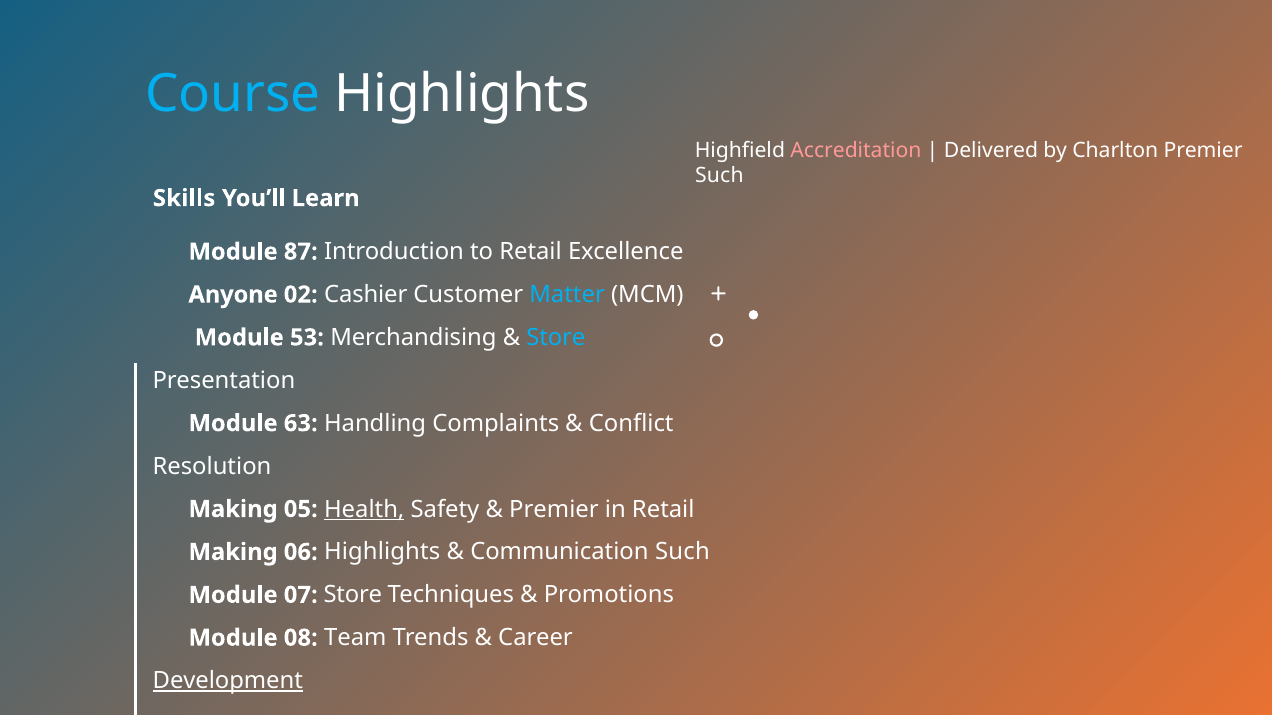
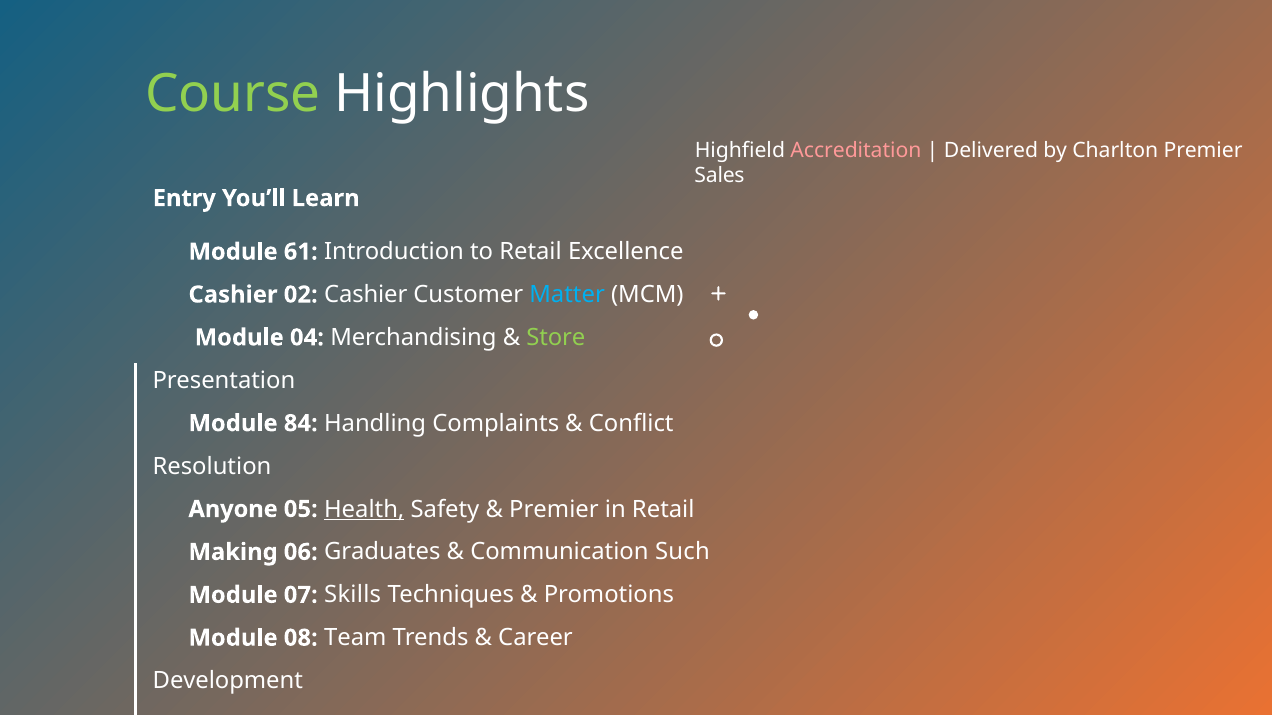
Course colour: light blue -> light green
Such at (719, 176): Such -> Sales
Skills: Skills -> Entry
87: 87 -> 61
Anyone at (233, 295): Anyone -> Cashier
53: 53 -> 04
Store at (556, 338) colour: light blue -> light green
63: 63 -> 84
Making at (233, 509): Making -> Anyone
06 Highlights: Highlights -> Graduates
07 Store: Store -> Skills
Development underline: present -> none
